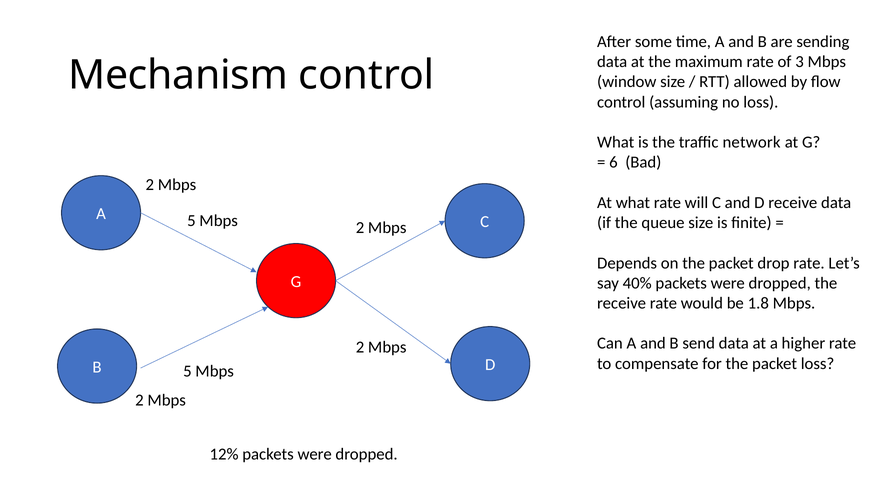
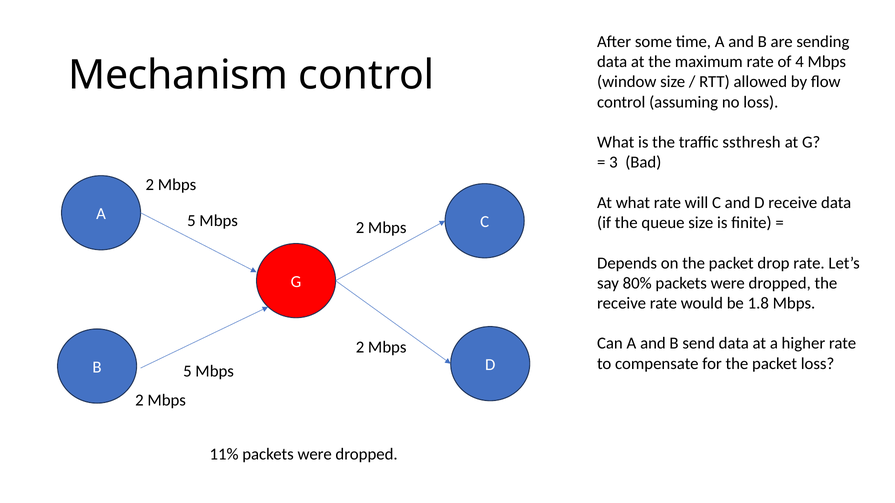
3: 3 -> 4
network: network -> ssthresh
6: 6 -> 3
40%: 40% -> 80%
12%: 12% -> 11%
